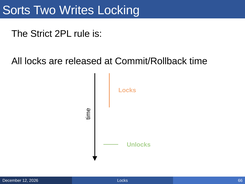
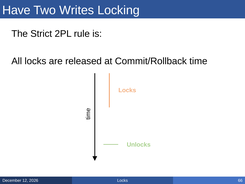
Sorts: Sorts -> Have
